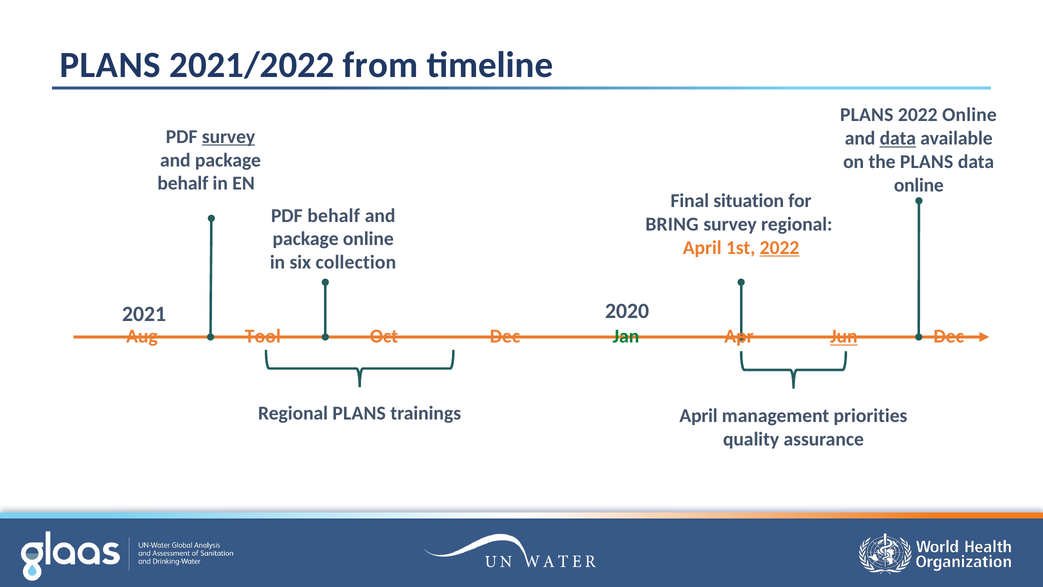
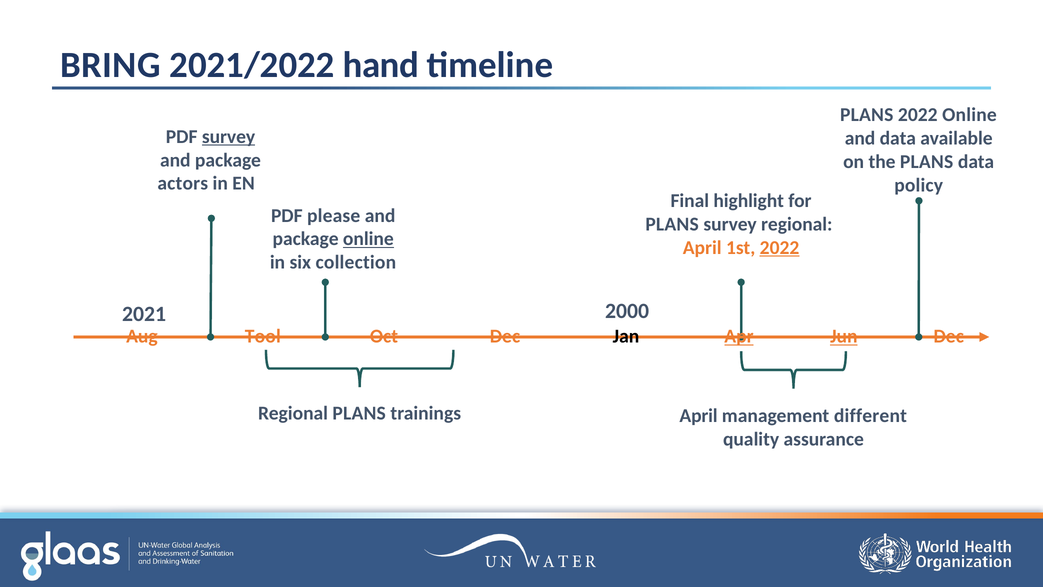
PLANS at (110, 65): PLANS -> BRING
from: from -> hand
data at (898, 138) underline: present -> none
behalf at (183, 183): behalf -> actors
online at (919, 185): online -> policy
situation: situation -> highlight
PDF behalf: behalf -> please
BRING at (672, 224): BRING -> PLANS
online at (368, 239) underline: none -> present
2020: 2020 -> 2000
Jan colour: green -> black
Apr underline: none -> present
priorities: priorities -> different
